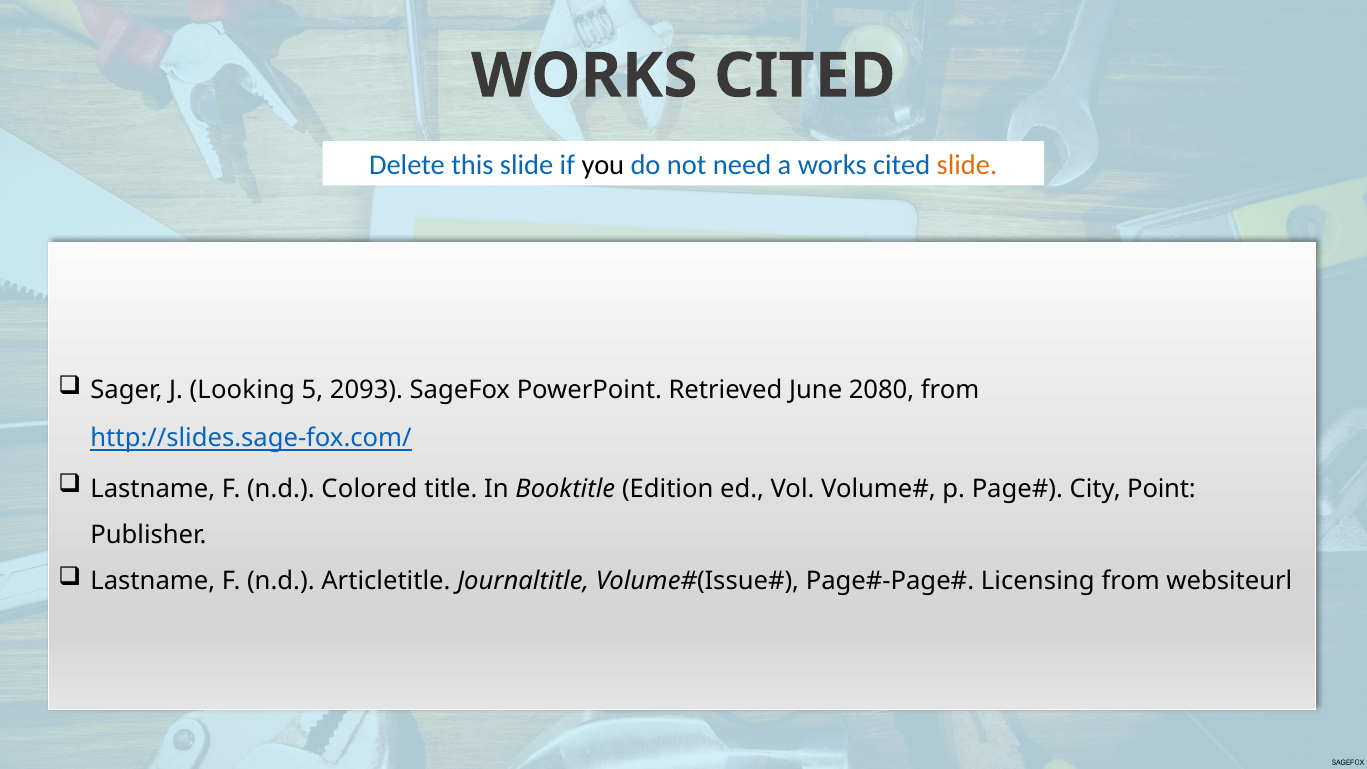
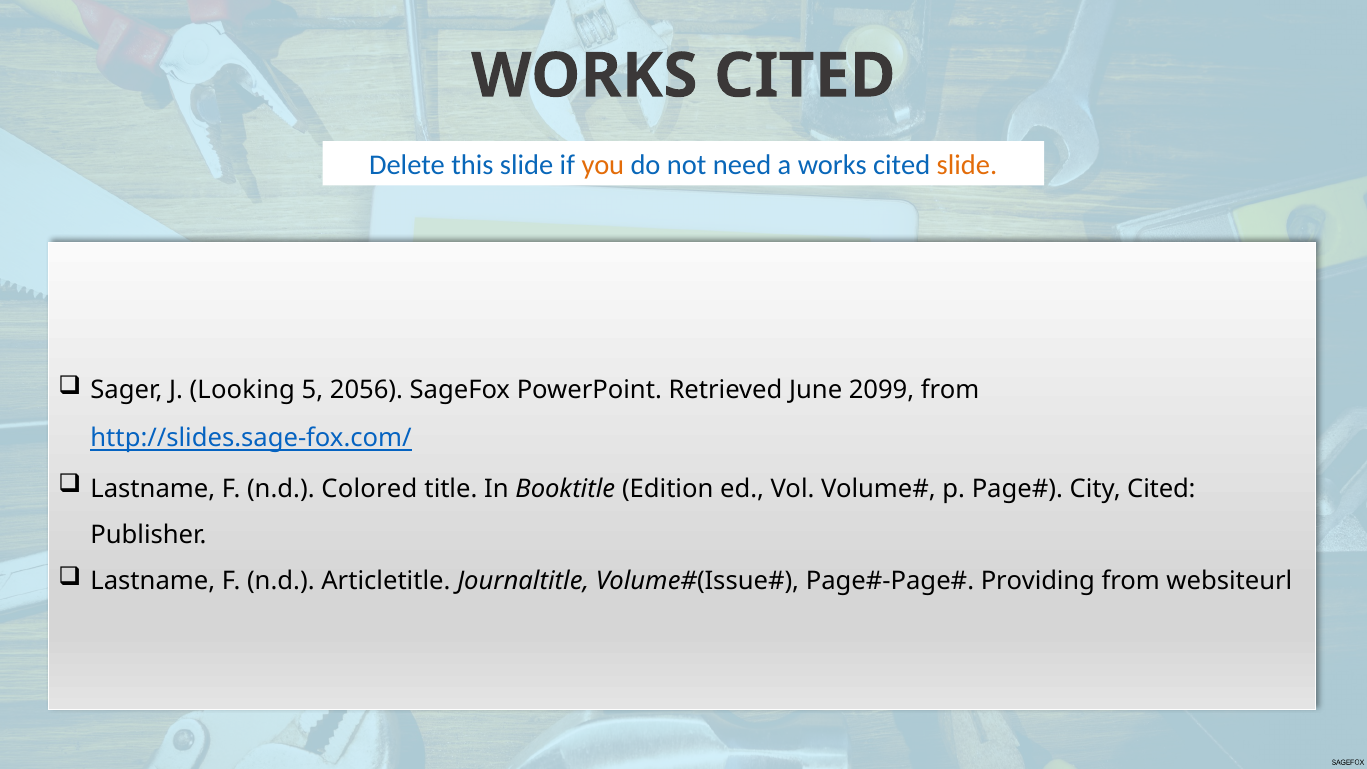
you colour: black -> orange
2093: 2093 -> 2056
2080: 2080 -> 2099
City Point: Point -> Cited
Licensing: Licensing -> Providing
